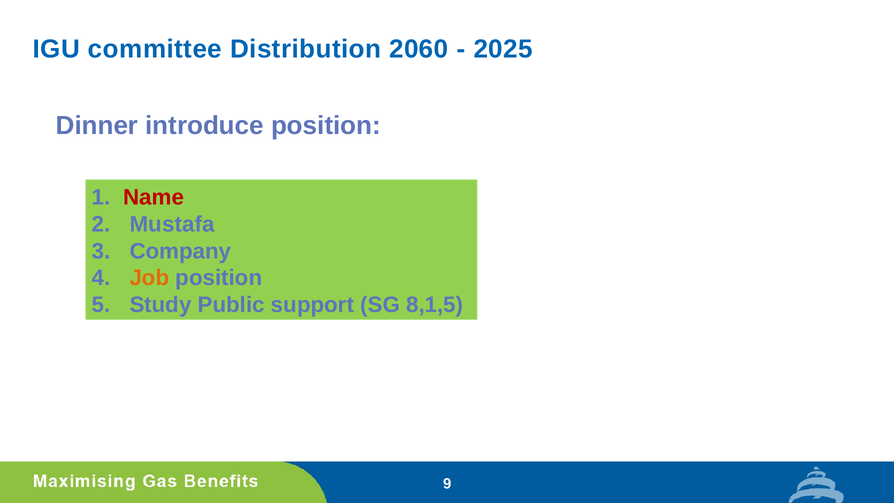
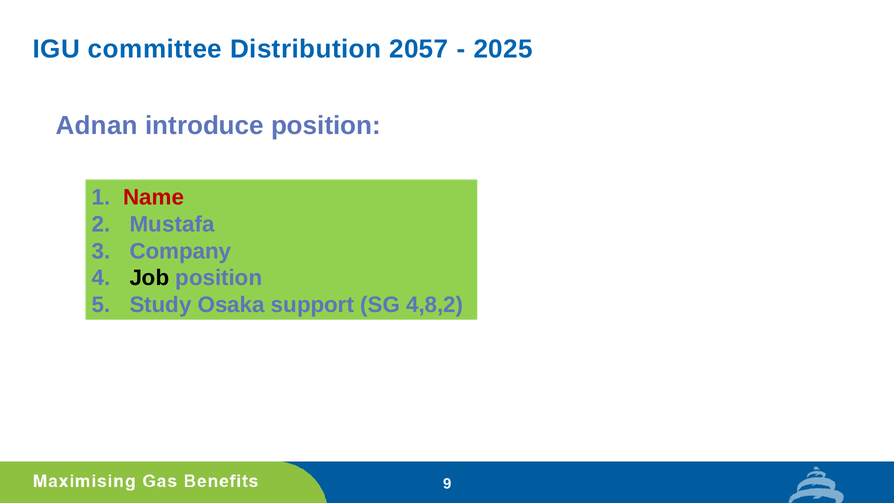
2060: 2060 -> 2057
Dinner: Dinner -> Adnan
Job colour: orange -> black
Public: Public -> Osaka
8,1,5: 8,1,5 -> 4,8,2
